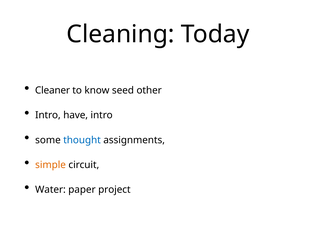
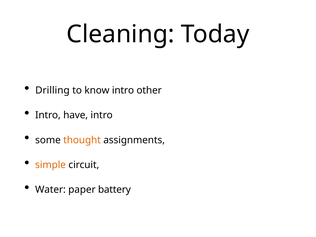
Cleaner: Cleaner -> Drilling
know seed: seed -> intro
thought colour: blue -> orange
project: project -> battery
